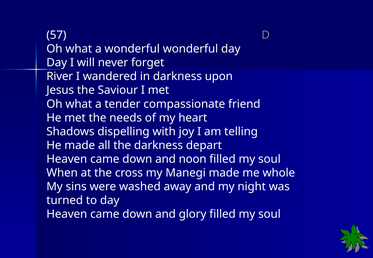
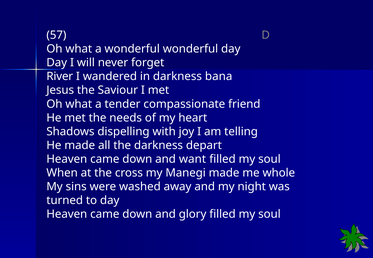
upon: upon -> bana
noon: noon -> want
